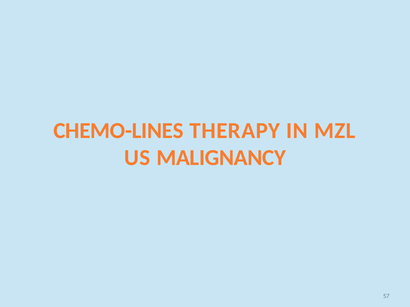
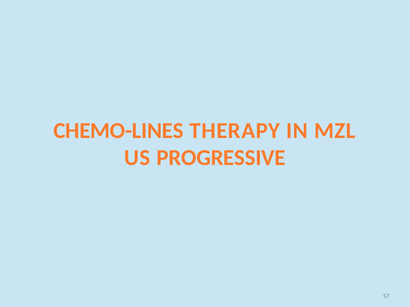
MALIGNANCY: MALIGNANCY -> PROGRESSIVE
